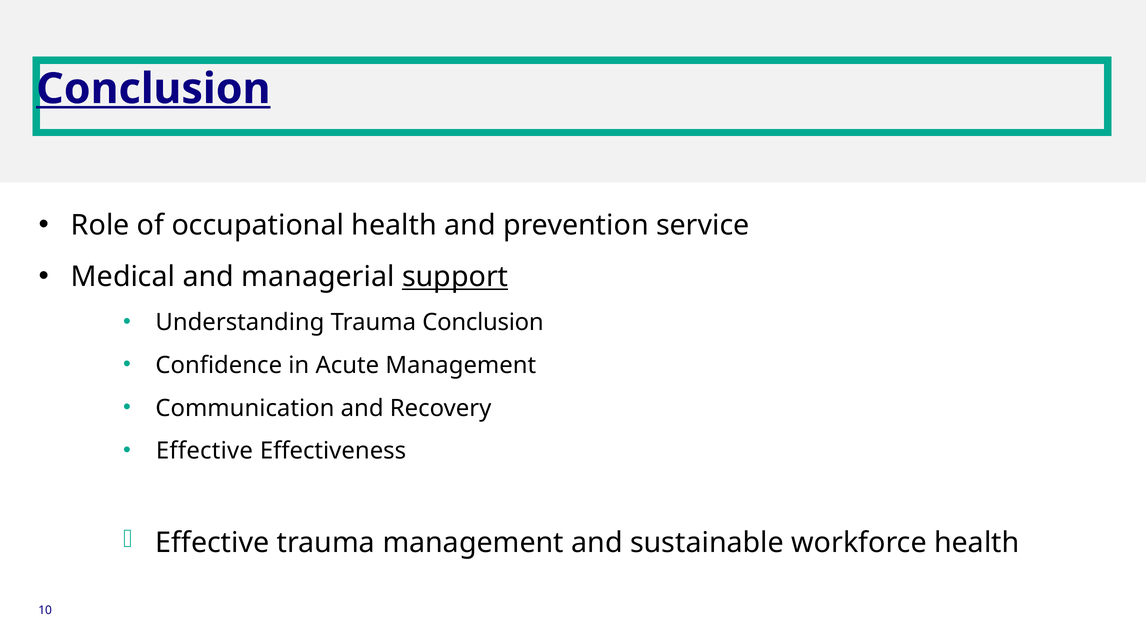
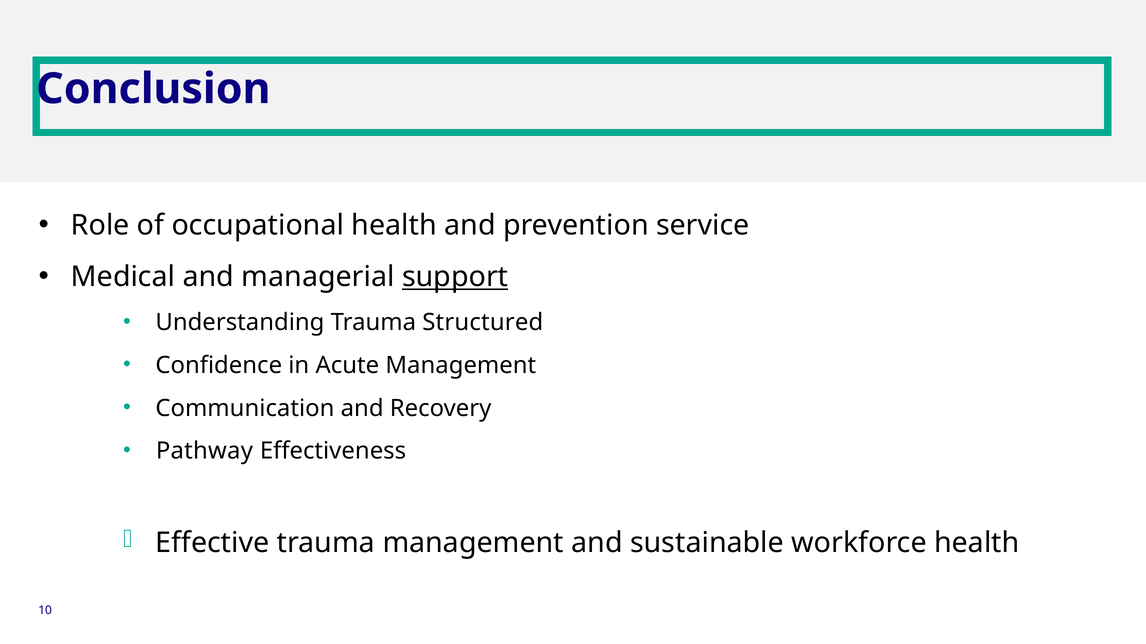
Conclusion at (153, 89) underline: present -> none
Trauma Conclusion: Conclusion -> Structured
Effective at (204, 452): Effective -> Pathway
